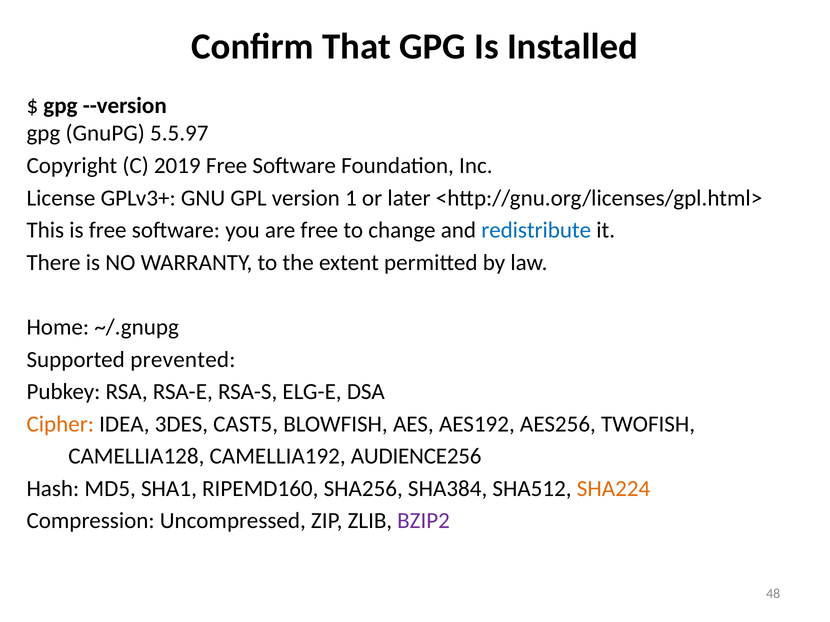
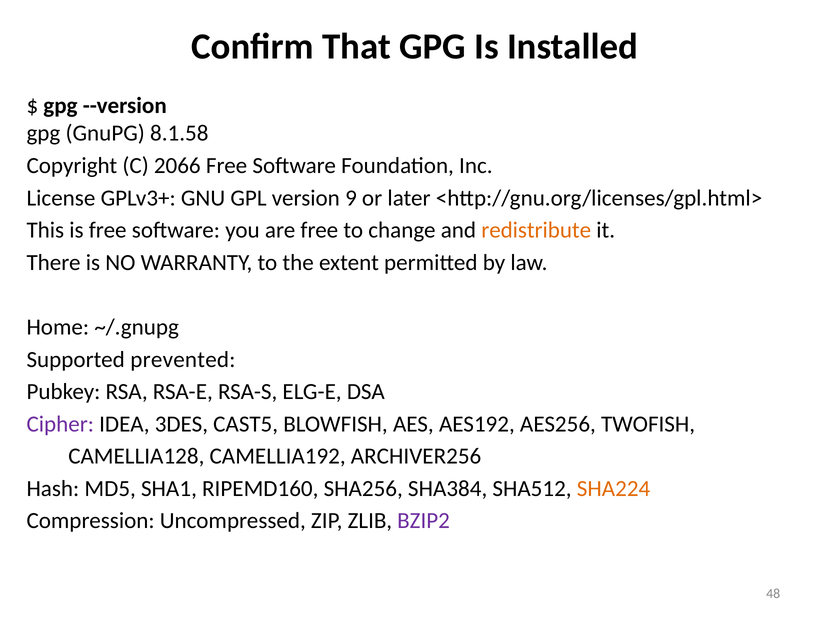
5.5.97: 5.5.97 -> 8.1.58
2019: 2019 -> 2066
1: 1 -> 9
redistribute colour: blue -> orange
Cipher colour: orange -> purple
AUDIENCE256: AUDIENCE256 -> ARCHIVER256
